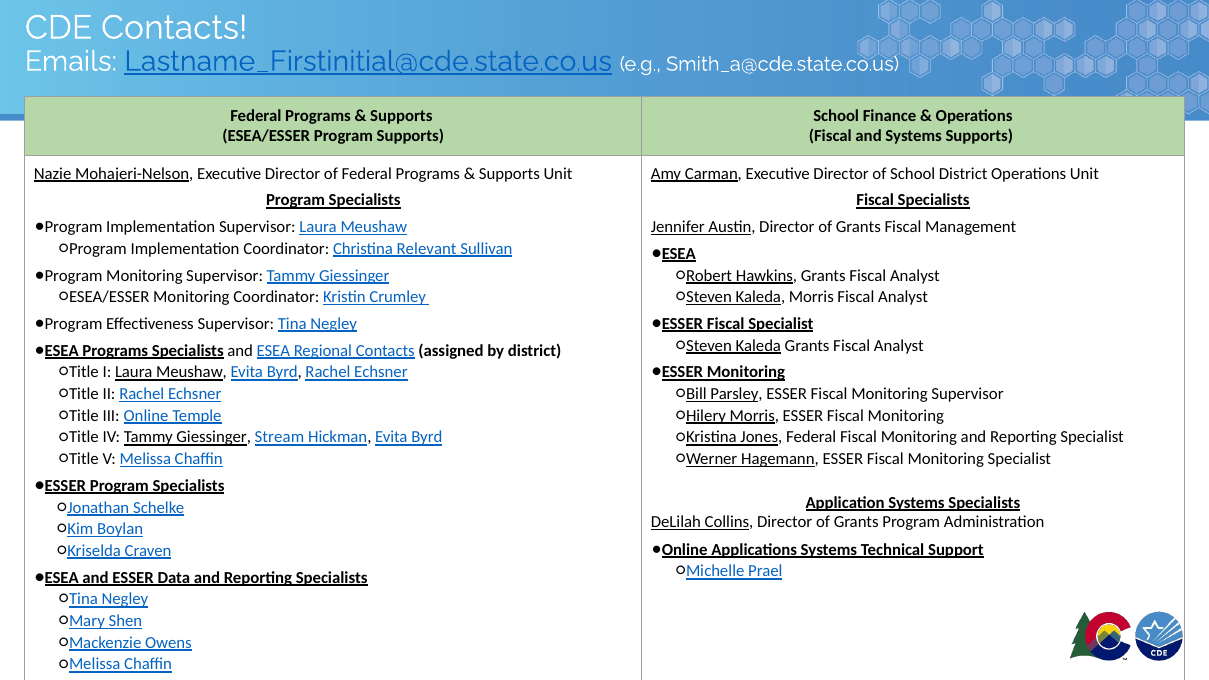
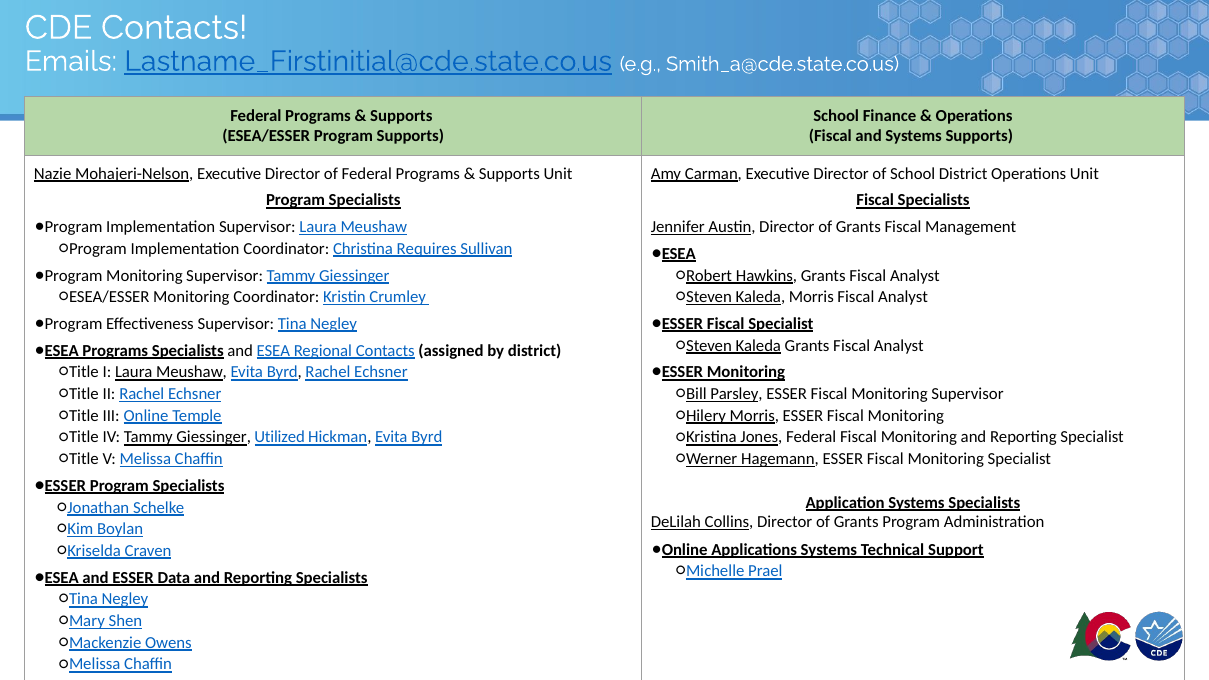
Relevant: Relevant -> Requires
Stream: Stream -> Utilized
